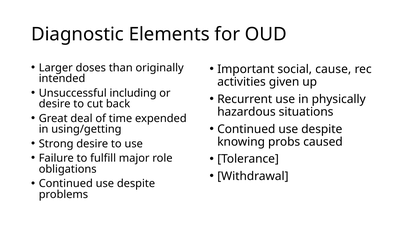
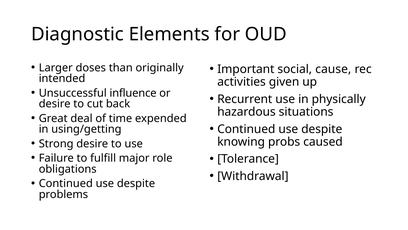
including: including -> influence
